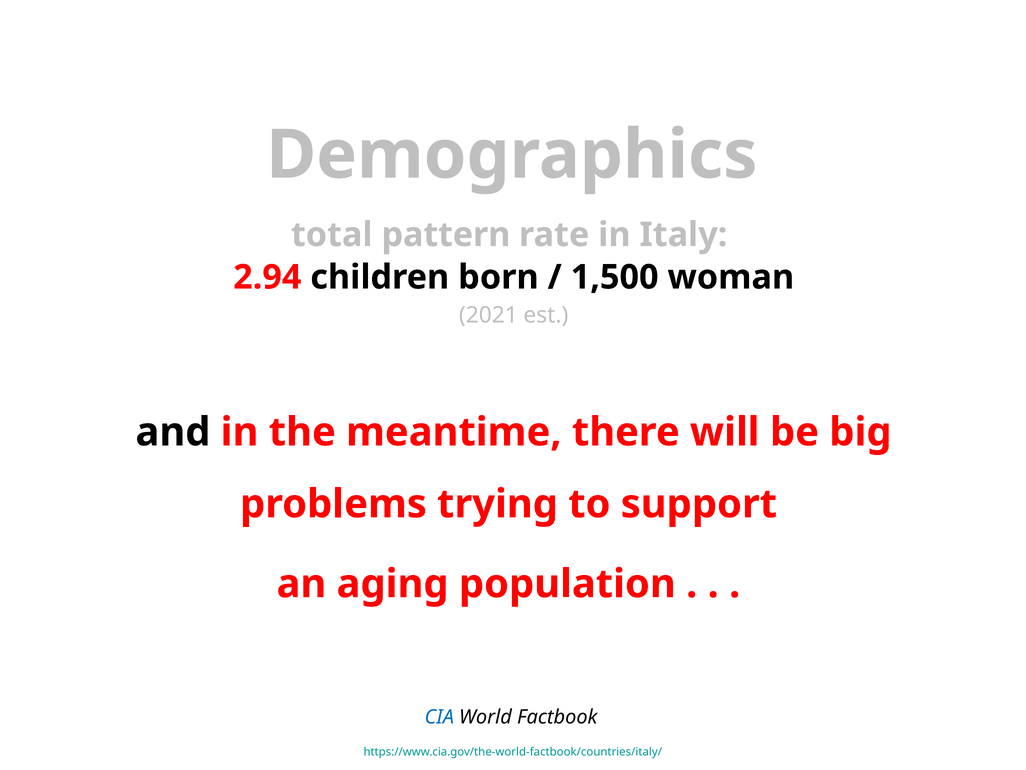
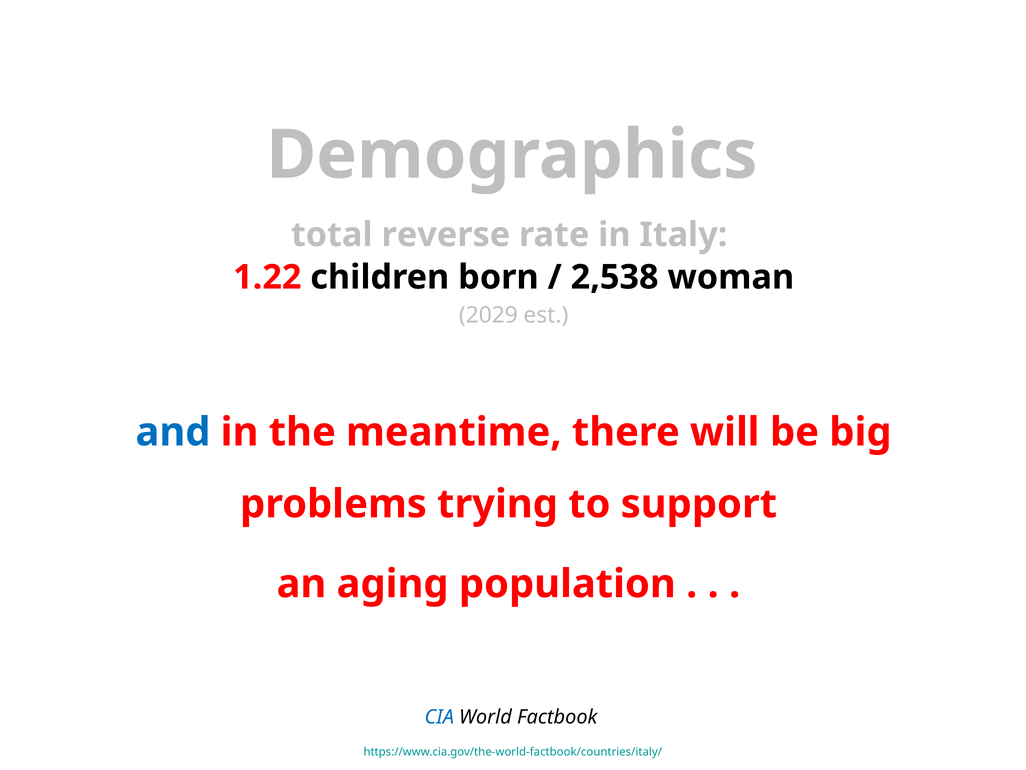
pattern: pattern -> reverse
2.94: 2.94 -> 1.22
1,500: 1,500 -> 2,538
2021 at (488, 315): 2021 -> 2029
and colour: black -> blue
